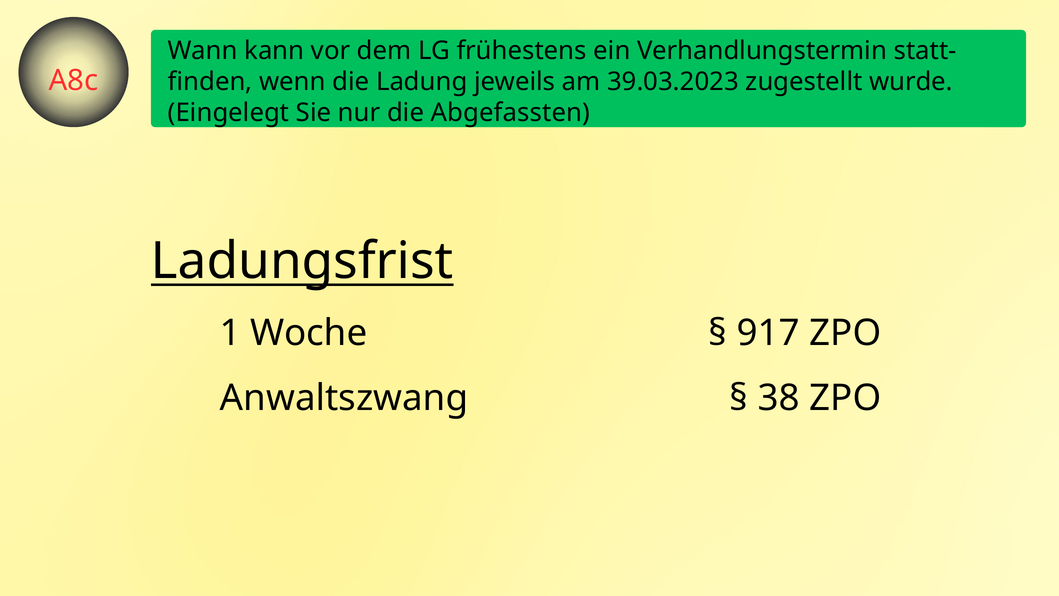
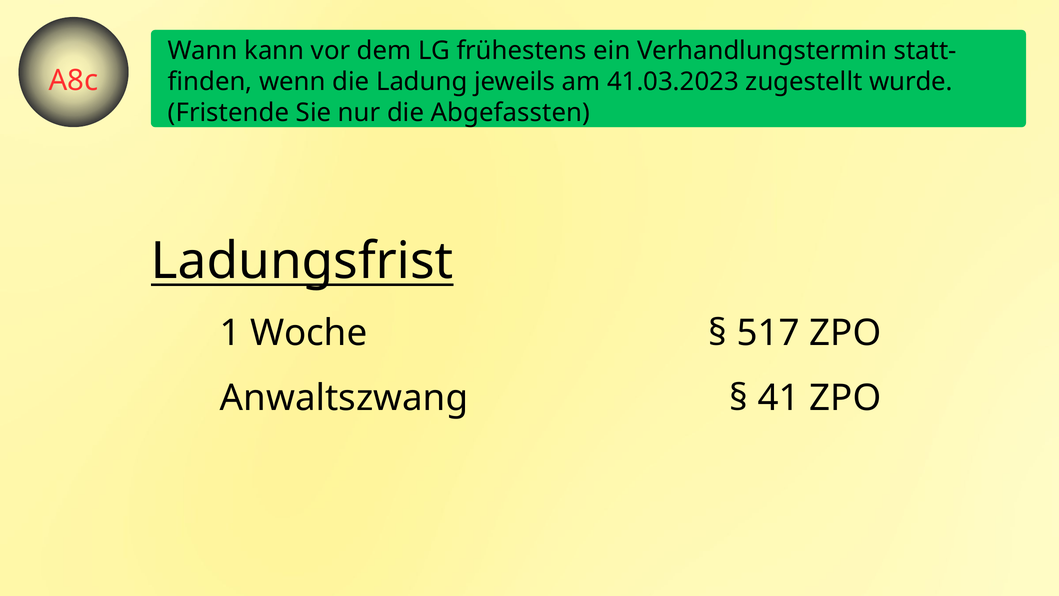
39.03.2023: 39.03.2023 -> 41.03.2023
Eingelegt: Eingelegt -> Fristende
917: 917 -> 517
38: 38 -> 41
